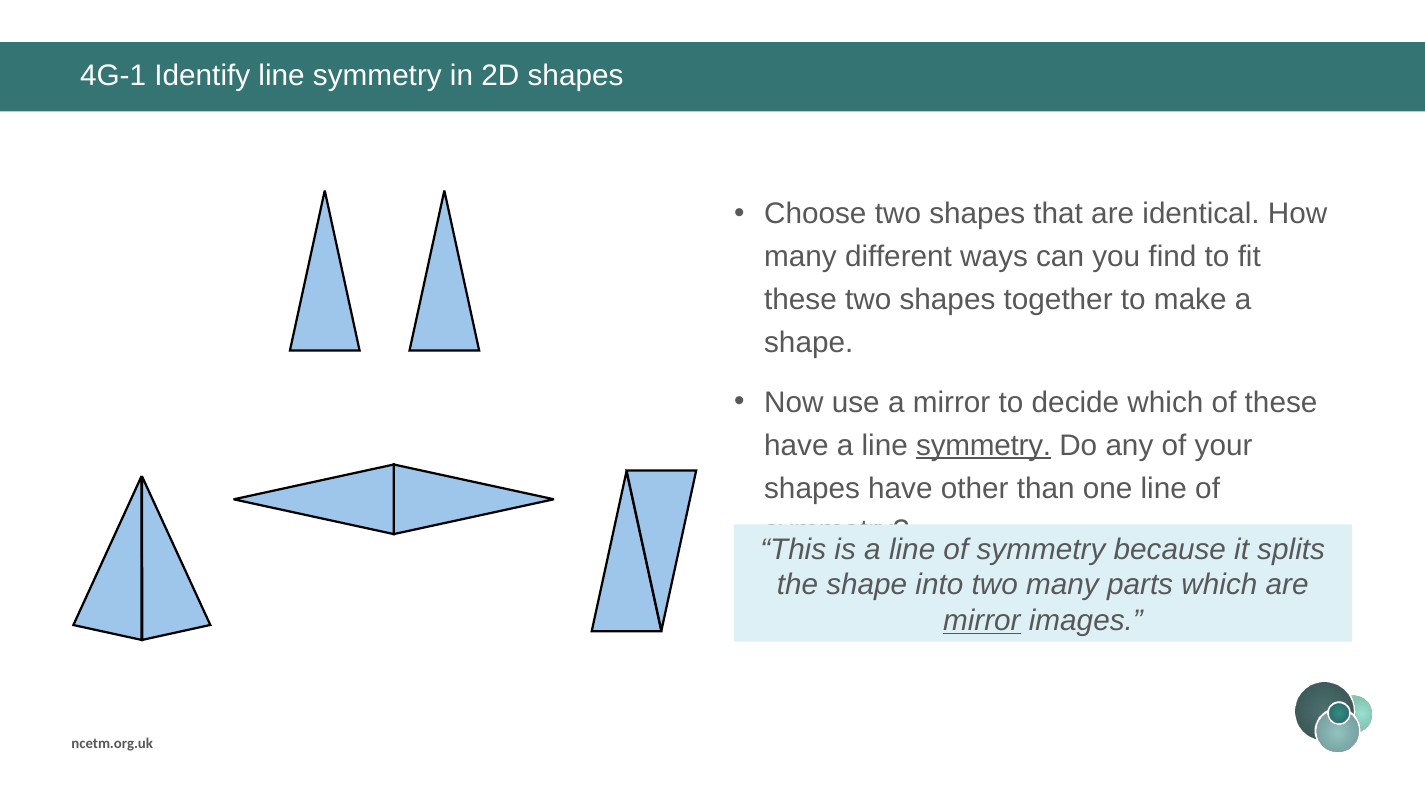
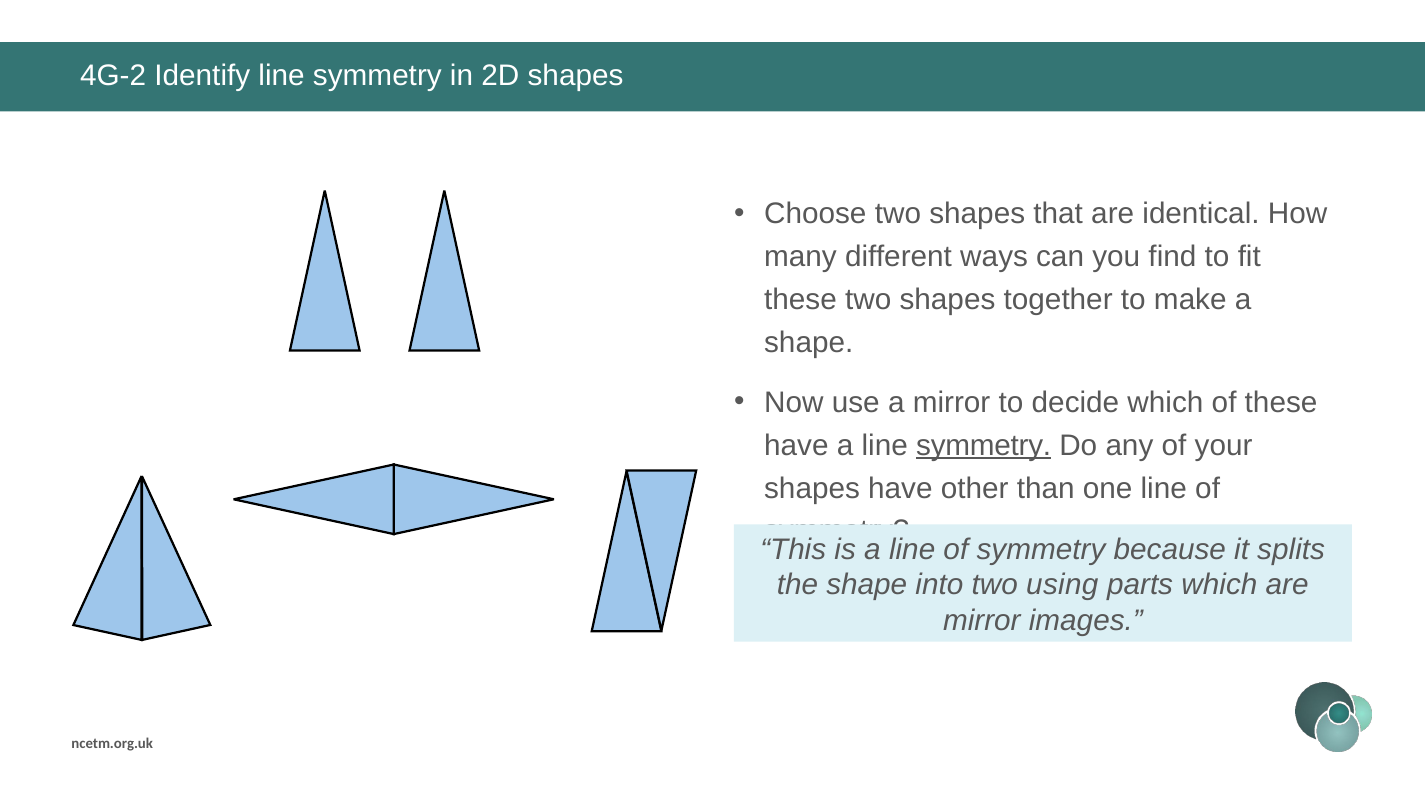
4G-1: 4G-1 -> 4G-2
two many: many -> using
mirror at (982, 621) underline: present -> none
